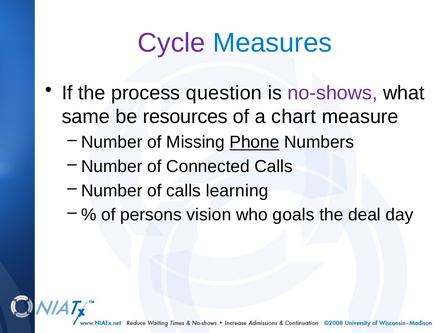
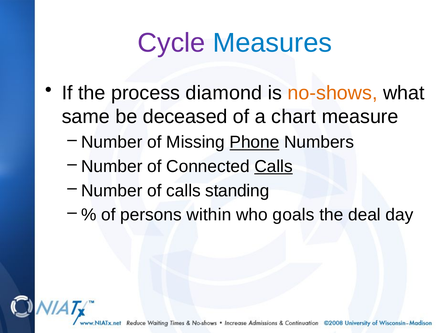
question: question -> diamond
no-shows colour: purple -> orange
resources: resources -> deceased
Calls at (274, 166) underline: none -> present
learning: learning -> standing
vision: vision -> within
